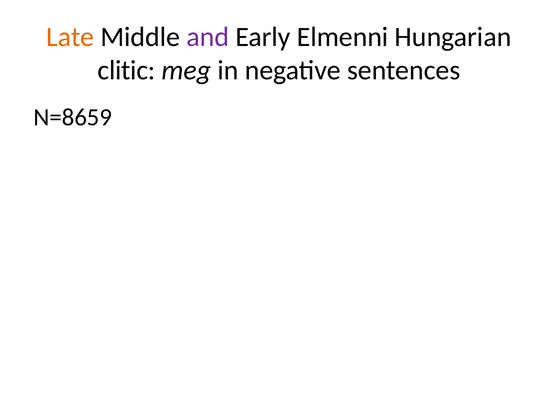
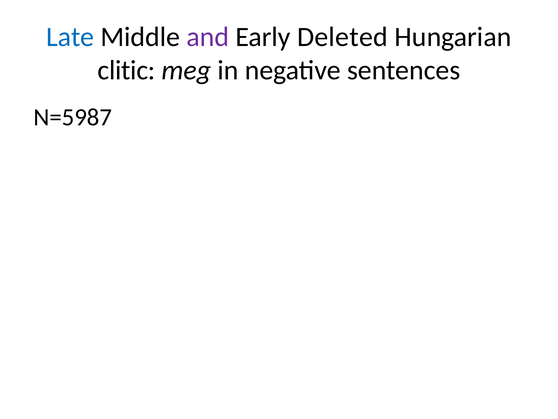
Late colour: orange -> blue
Elmenni: Elmenni -> Deleted
N=8659: N=8659 -> N=5987
